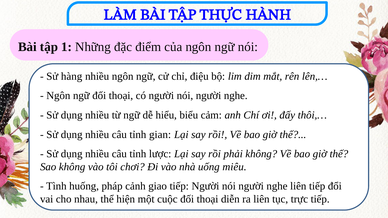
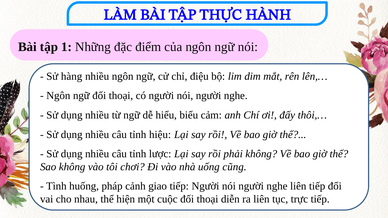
gian: gian -> hiệu
miêu: miêu -> cũng
